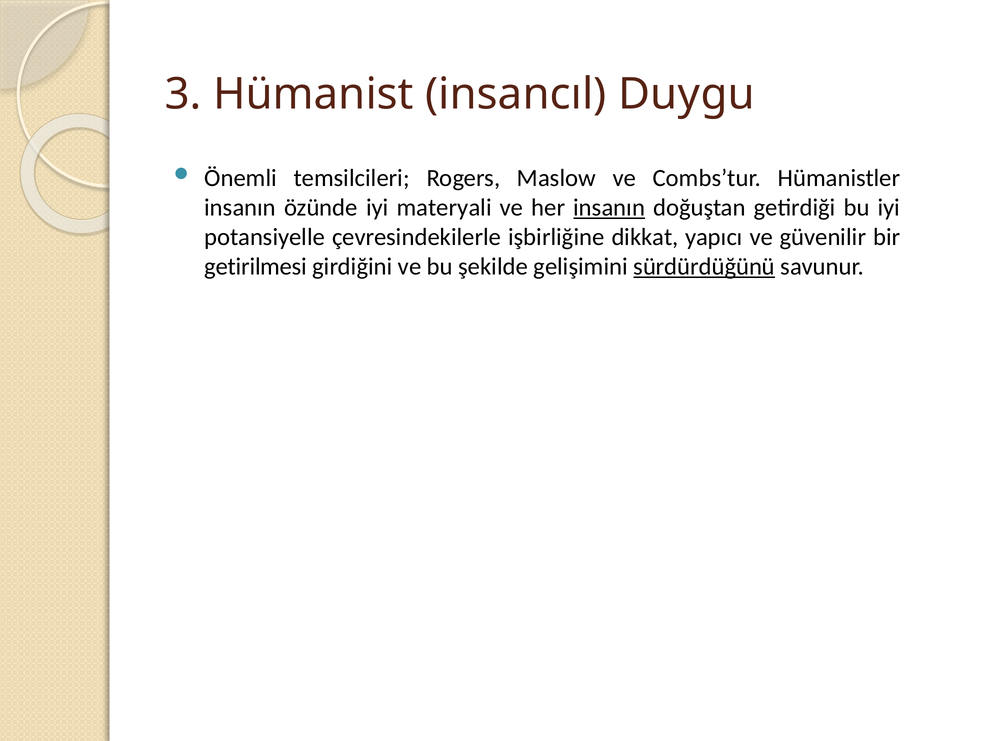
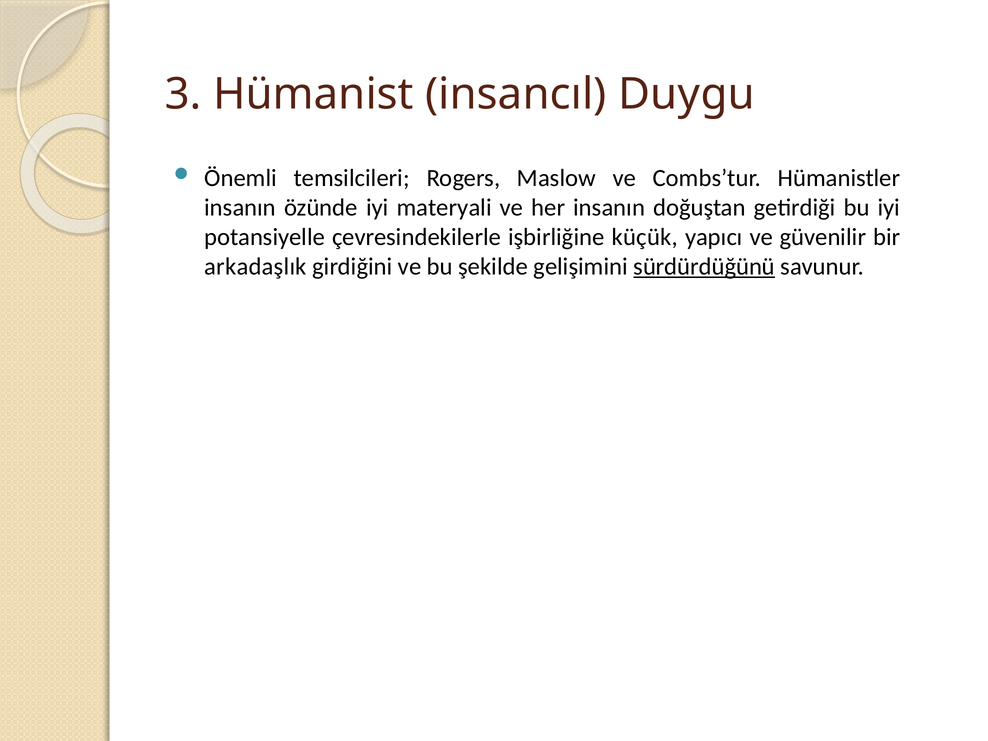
insanın at (609, 207) underline: present -> none
dikkat: dikkat -> küçük
getirilmesi: getirilmesi -> arkadaşlık
